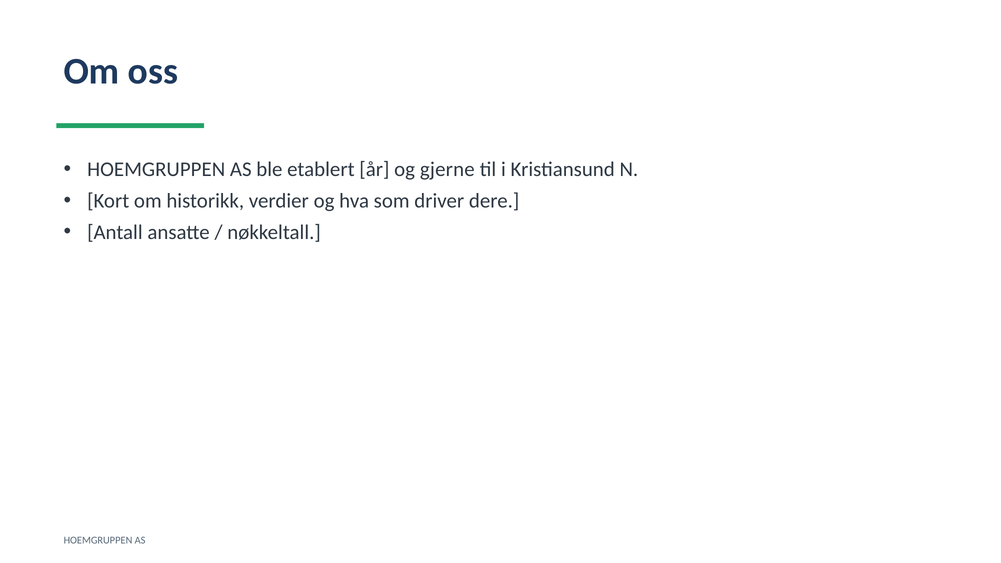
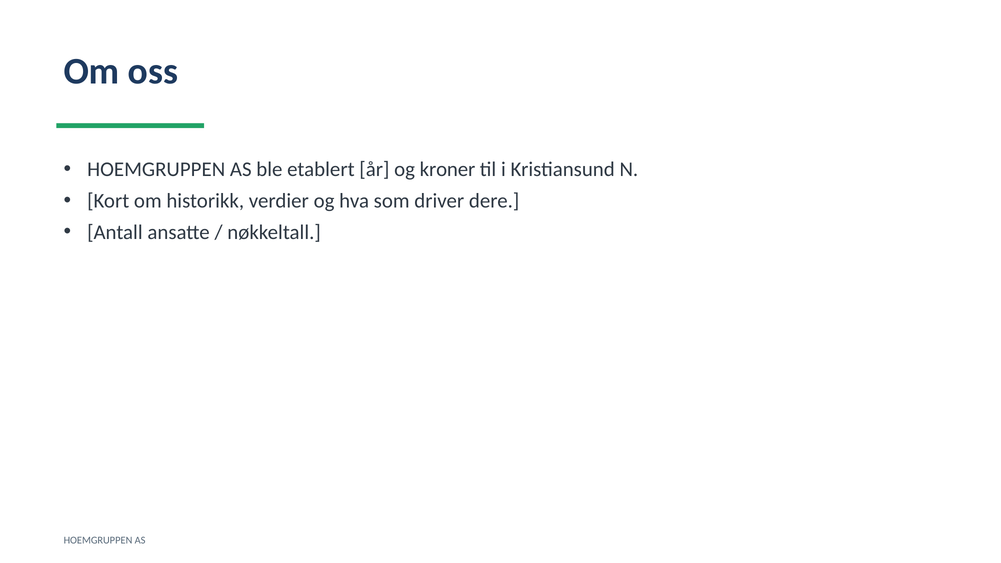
gjerne: gjerne -> kroner
